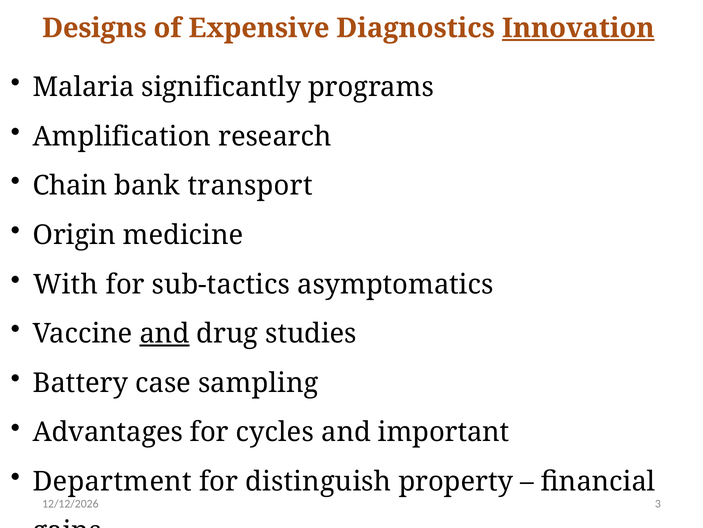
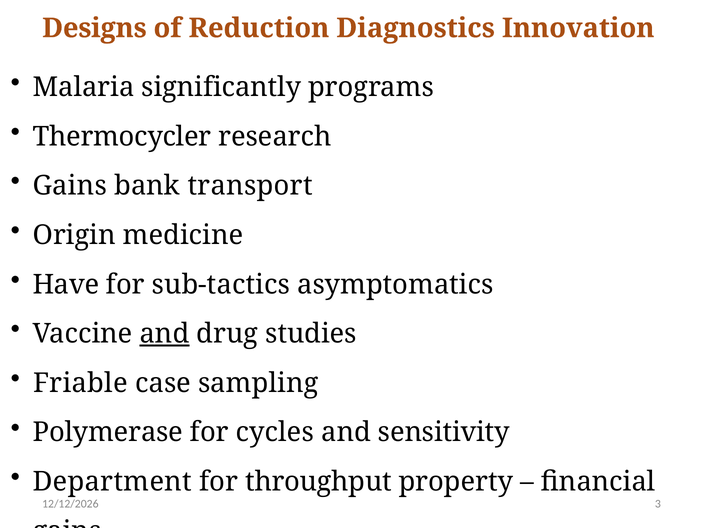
Expensive: Expensive -> Reduction
Innovation underline: present -> none
Amplification: Amplification -> Thermocycler
Chain at (70, 186): Chain -> Gains
With: With -> Have
Battery: Battery -> Friable
Advantages: Advantages -> Polymerase
important: important -> sensitivity
distinguish: distinguish -> throughput
